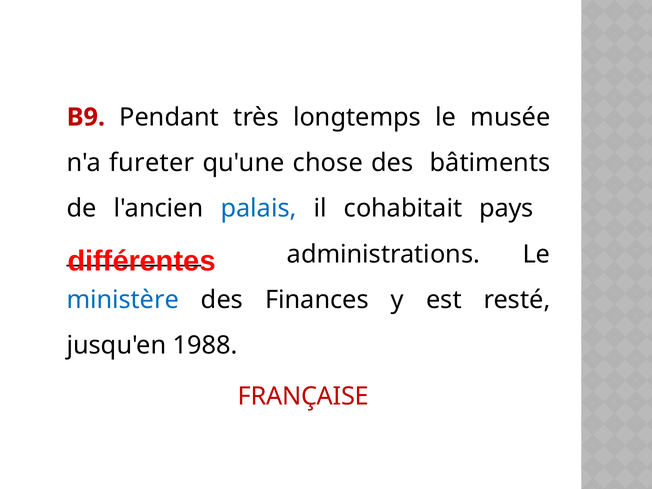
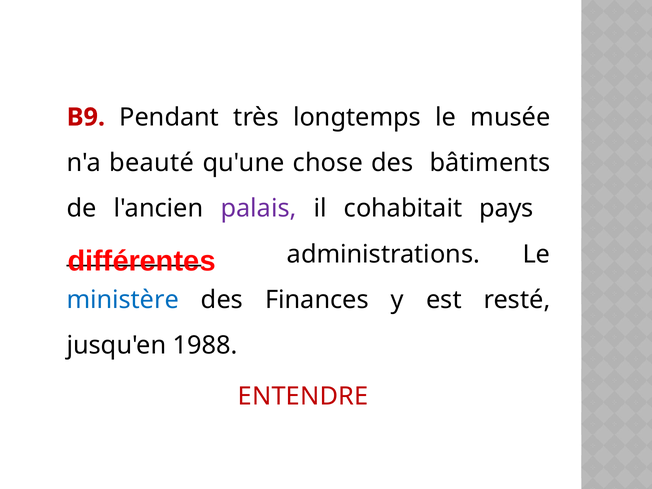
fureter: fureter -> beauté
palais colour: blue -> purple
FRANÇAISE: FRANÇAISE -> ENTENDRE
